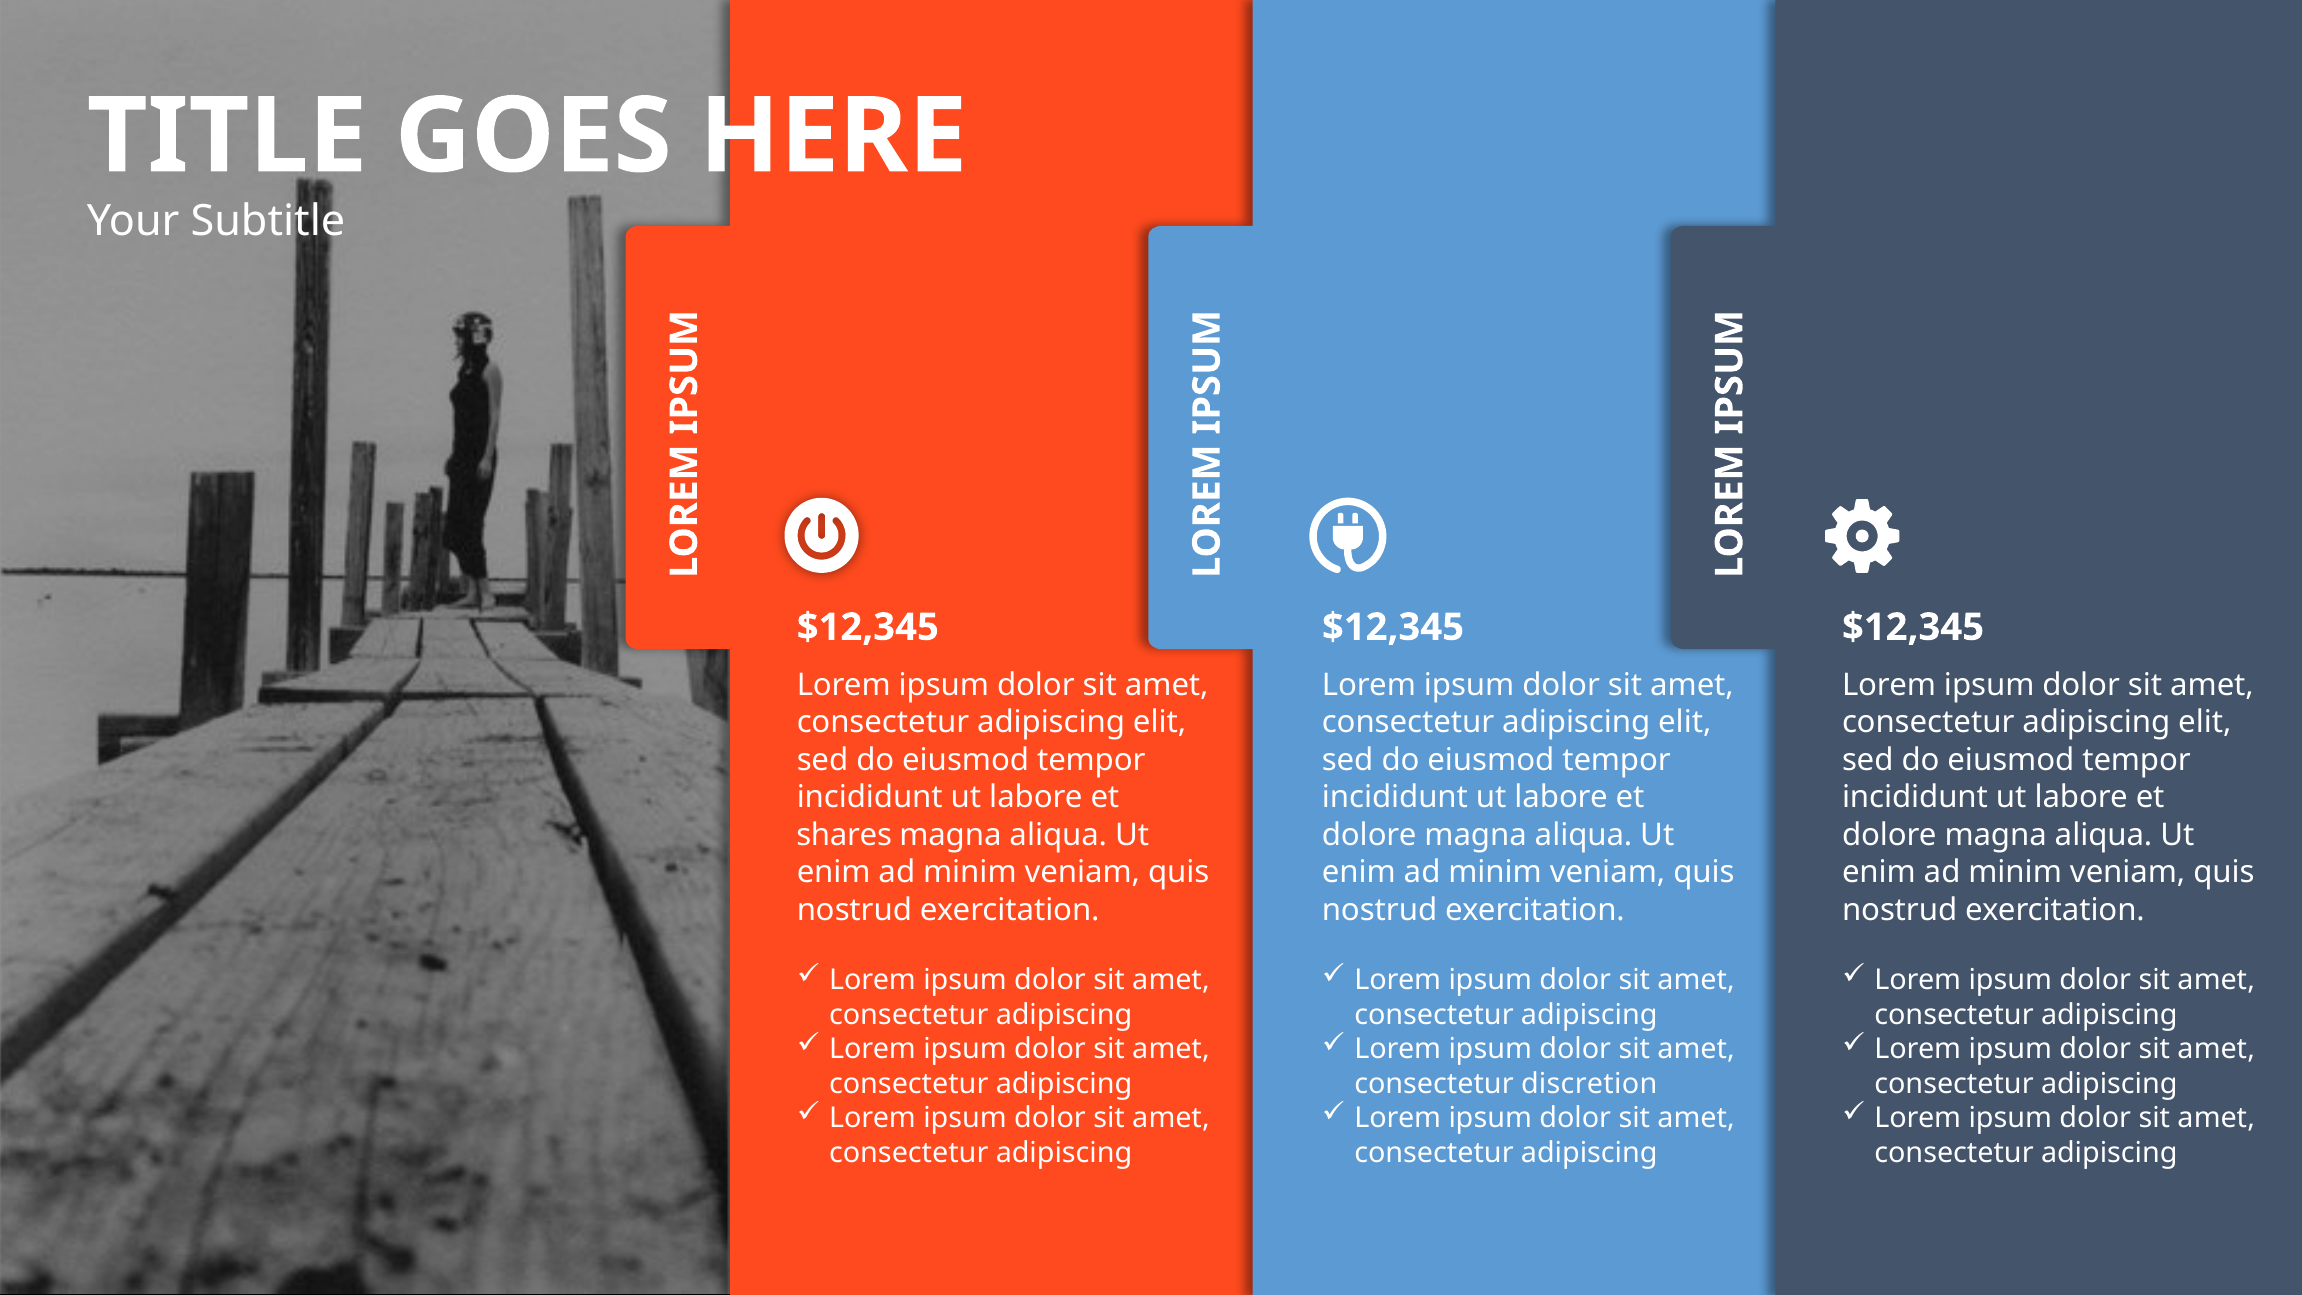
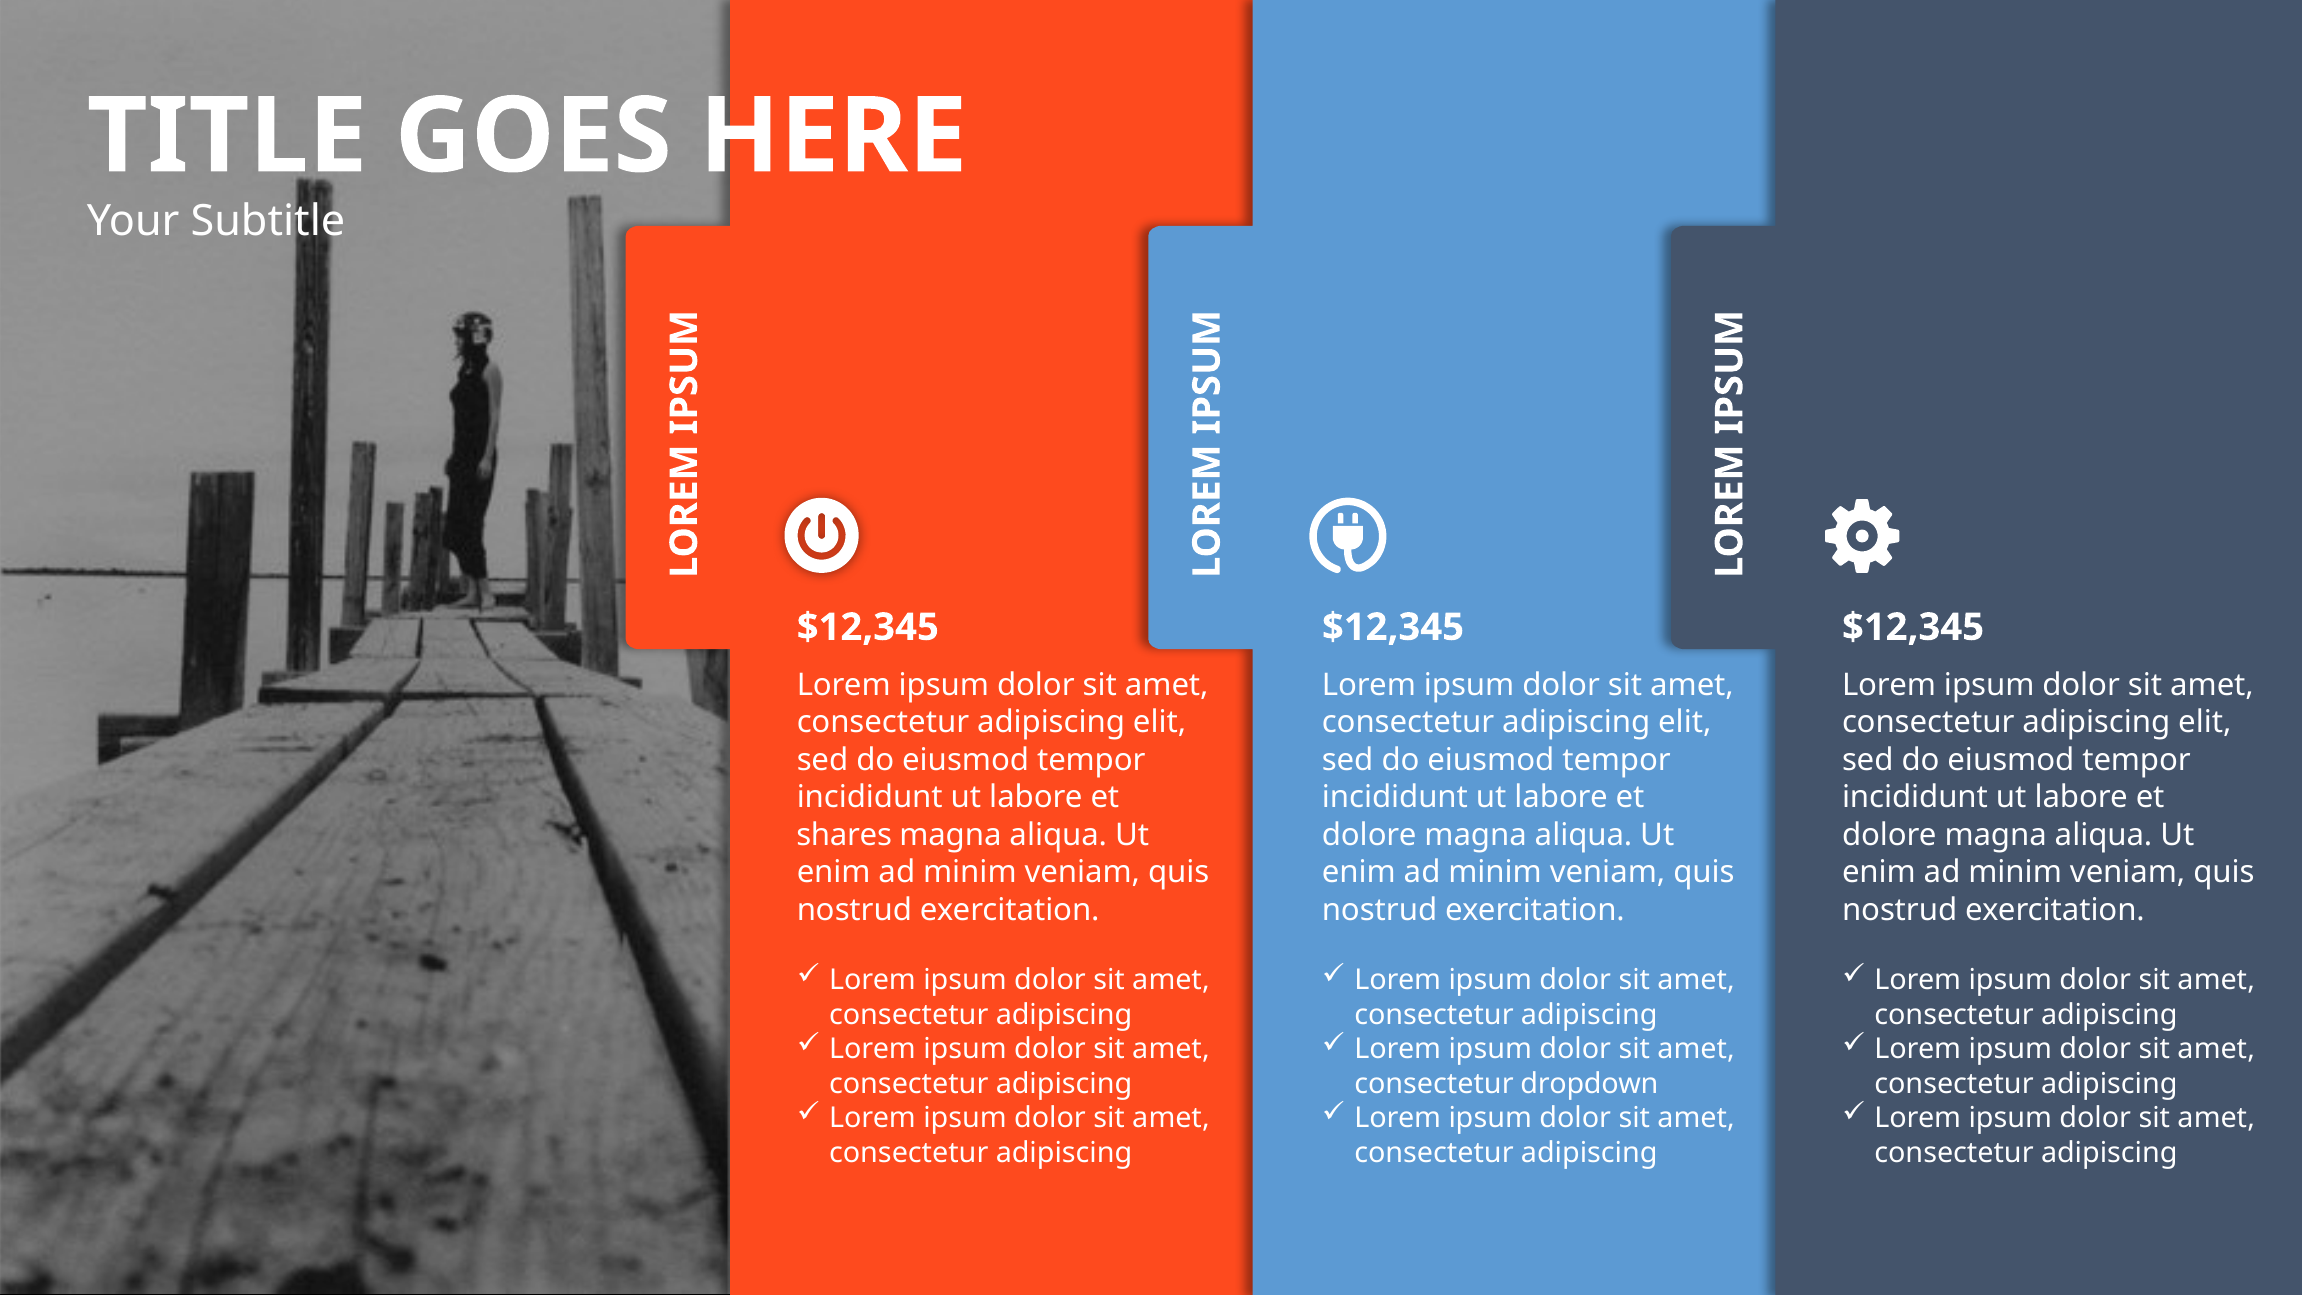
discretion: discretion -> dropdown
